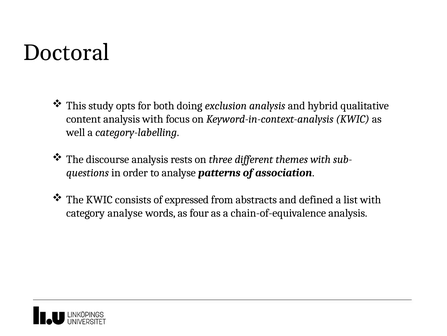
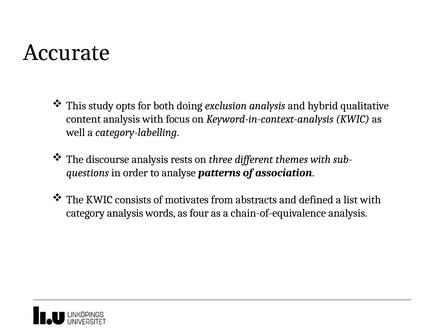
Doctoral: Doctoral -> Accurate
expressed: expressed -> motivates
category analyse: analyse -> analysis
